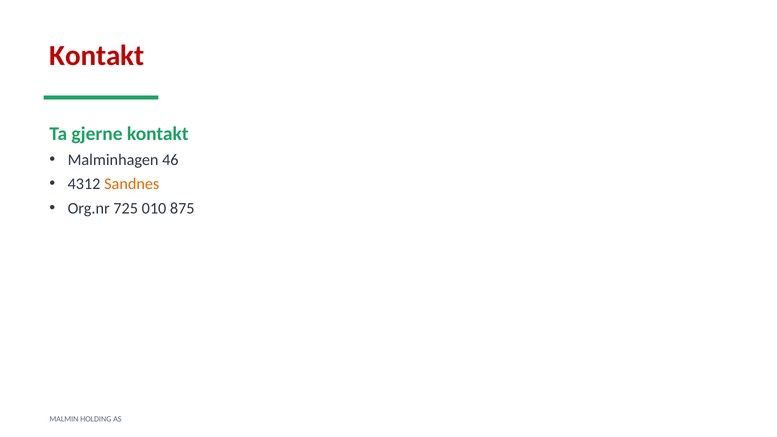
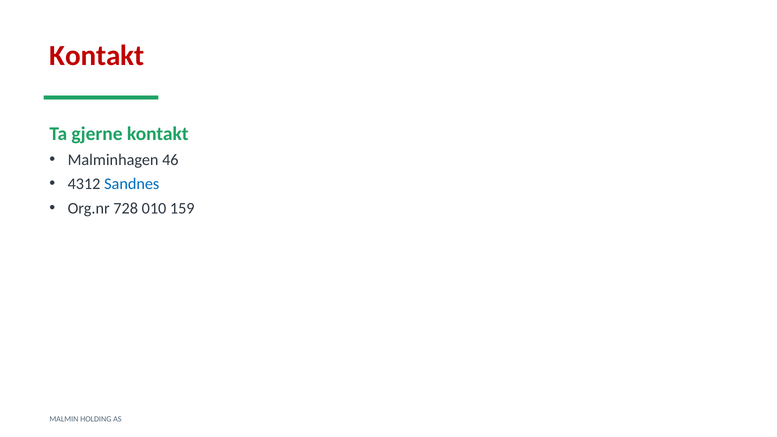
Sandnes colour: orange -> blue
725: 725 -> 728
875: 875 -> 159
